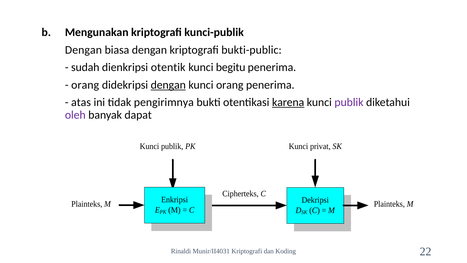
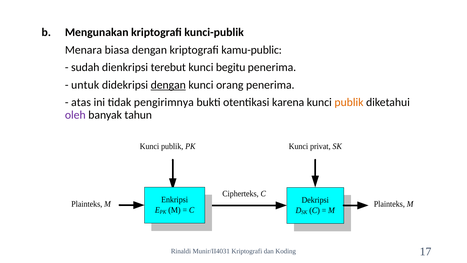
Dengan at (83, 50): Dengan -> Menara
bukti-public: bukti-public -> kamu-public
otentik: otentik -> terebut
orang at (85, 85): orang -> untuk
karena underline: present -> none
publik at (349, 102) colour: purple -> orange
dapat: dapat -> tahun
22: 22 -> 17
